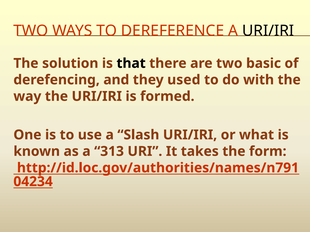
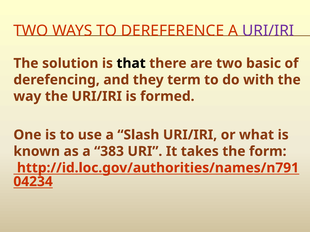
URI/IRI at (268, 31) colour: black -> purple
used: used -> term
313: 313 -> 383
